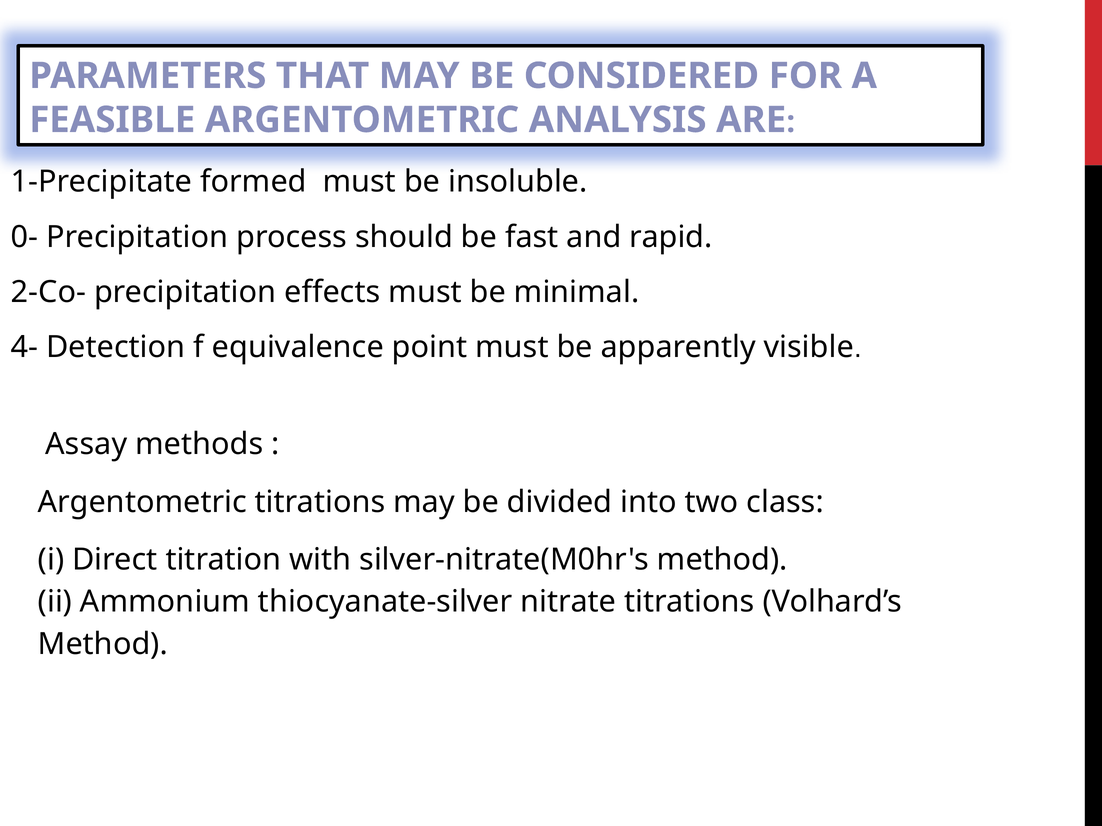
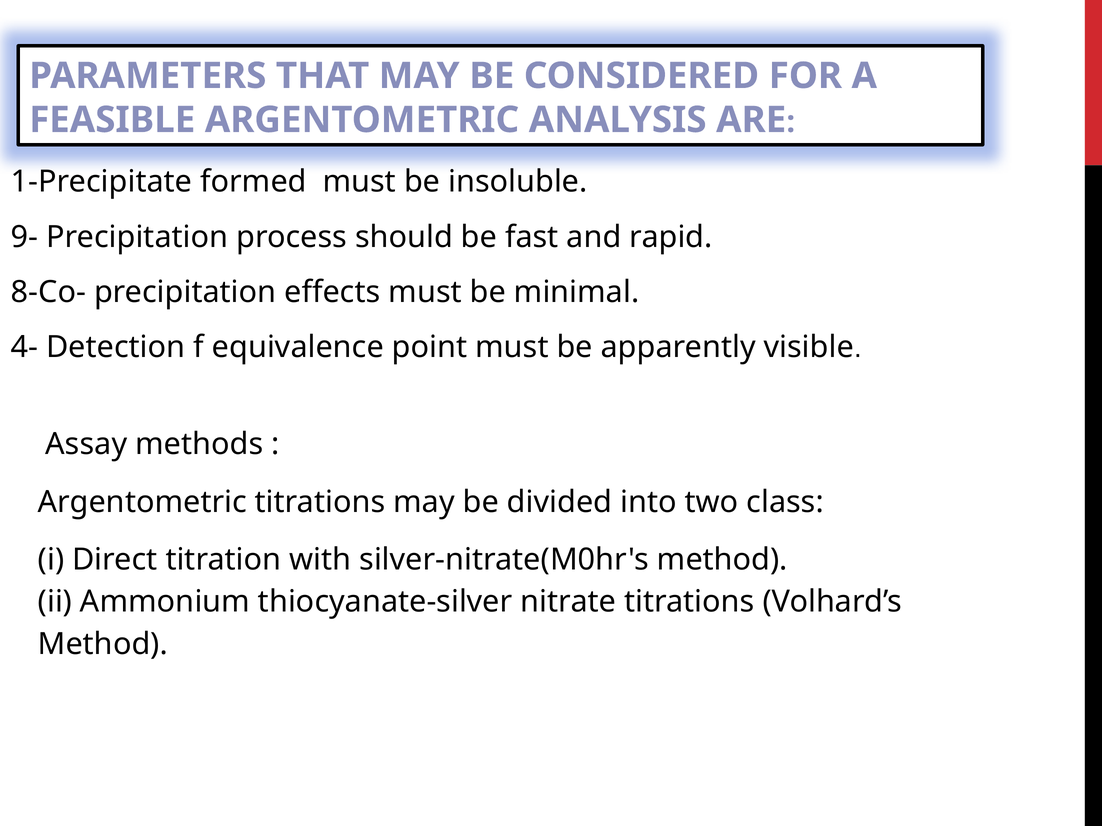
0-: 0- -> 9-
2-Co-: 2-Co- -> 8-Co-
